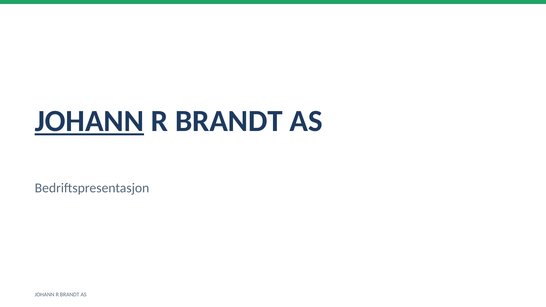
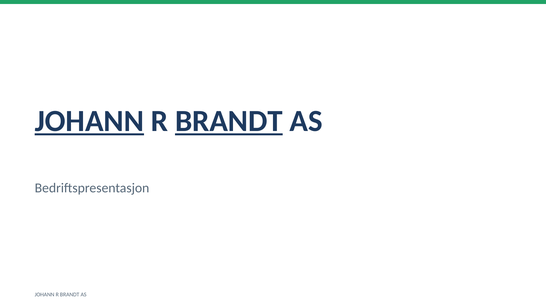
BRANDT at (229, 121) underline: none -> present
